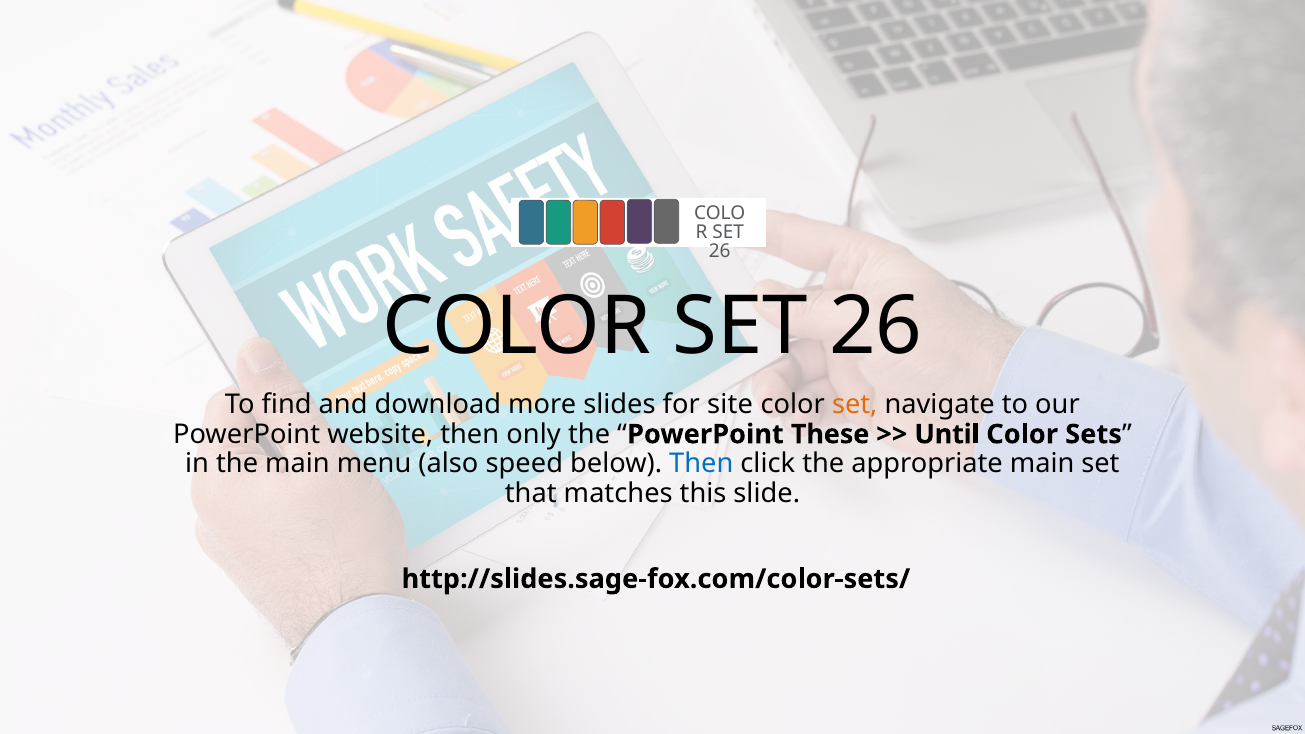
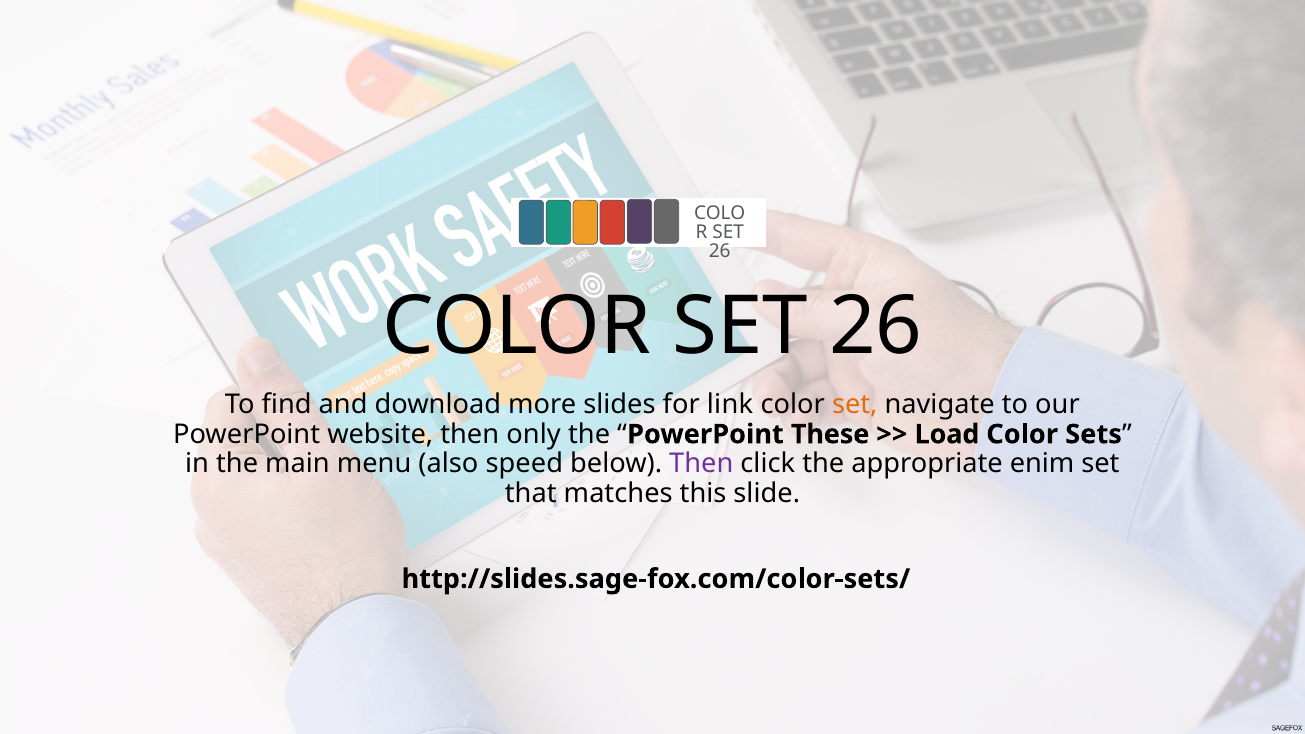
site: site -> link
Until: Until -> Load
Then at (701, 464) colour: blue -> purple
appropriate main: main -> enim
